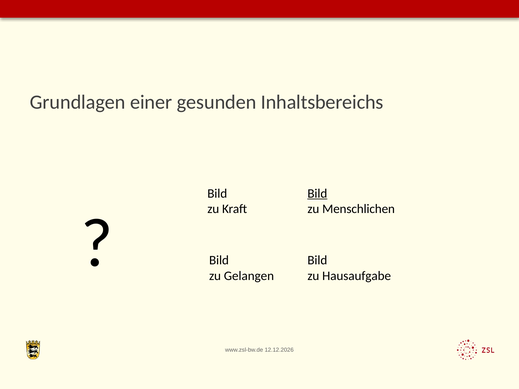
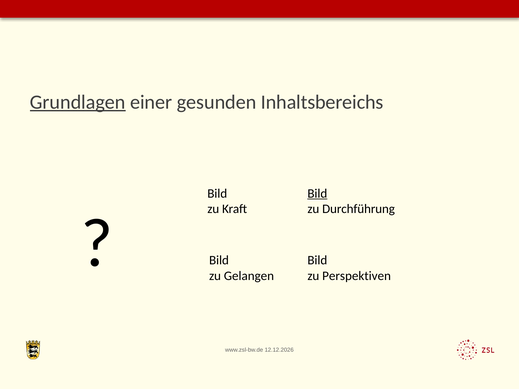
Grundlagen underline: none -> present
Menschlichen: Menschlichen -> Durchführung
Hausaufgabe: Hausaufgabe -> Perspektiven
